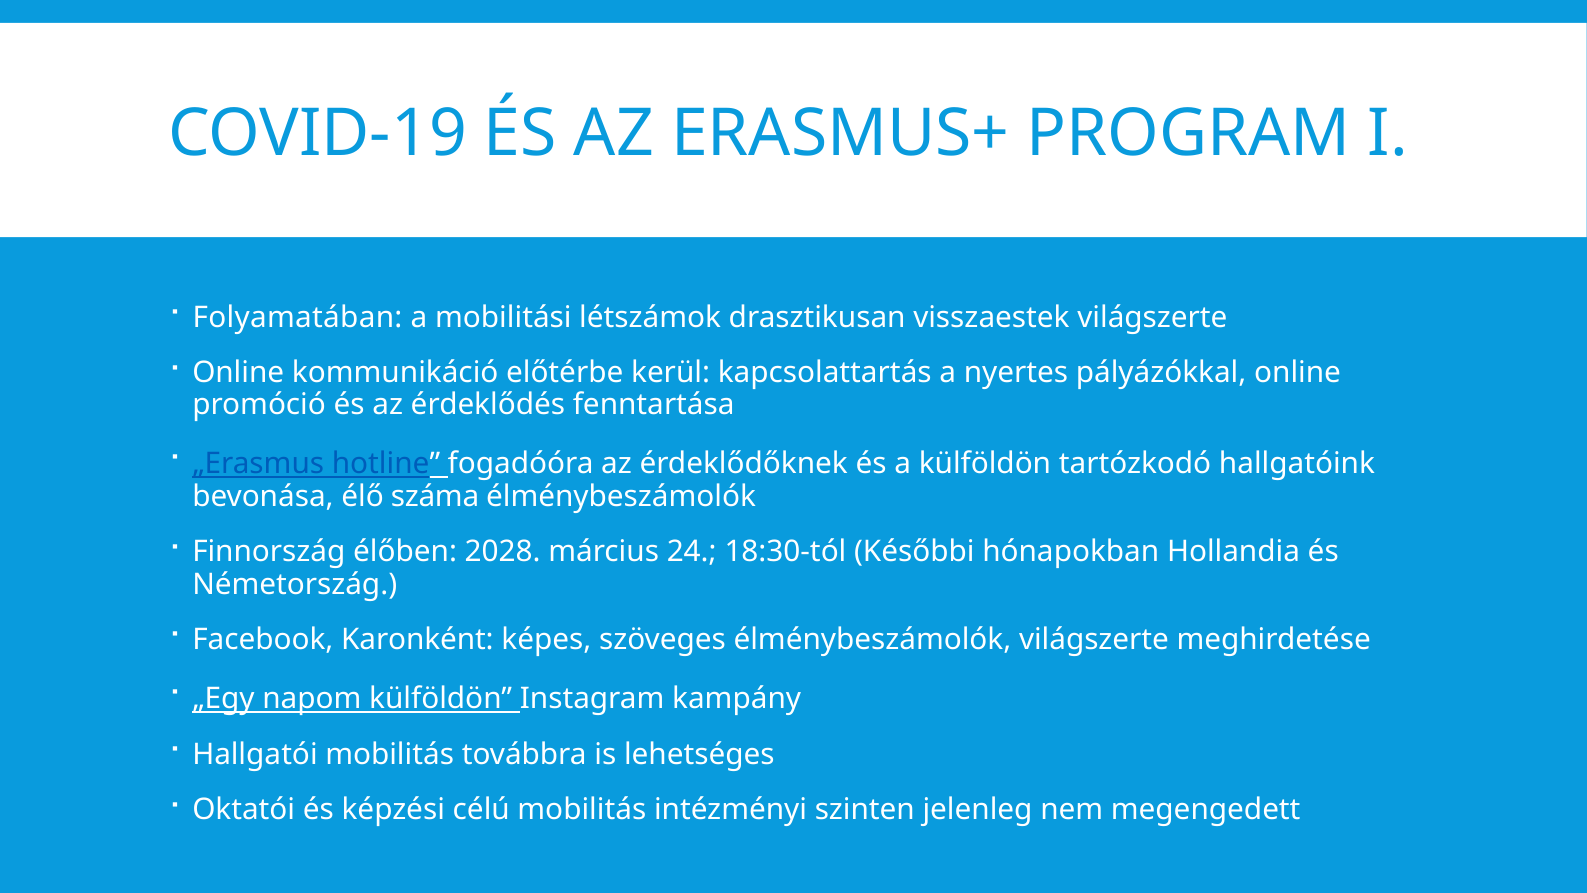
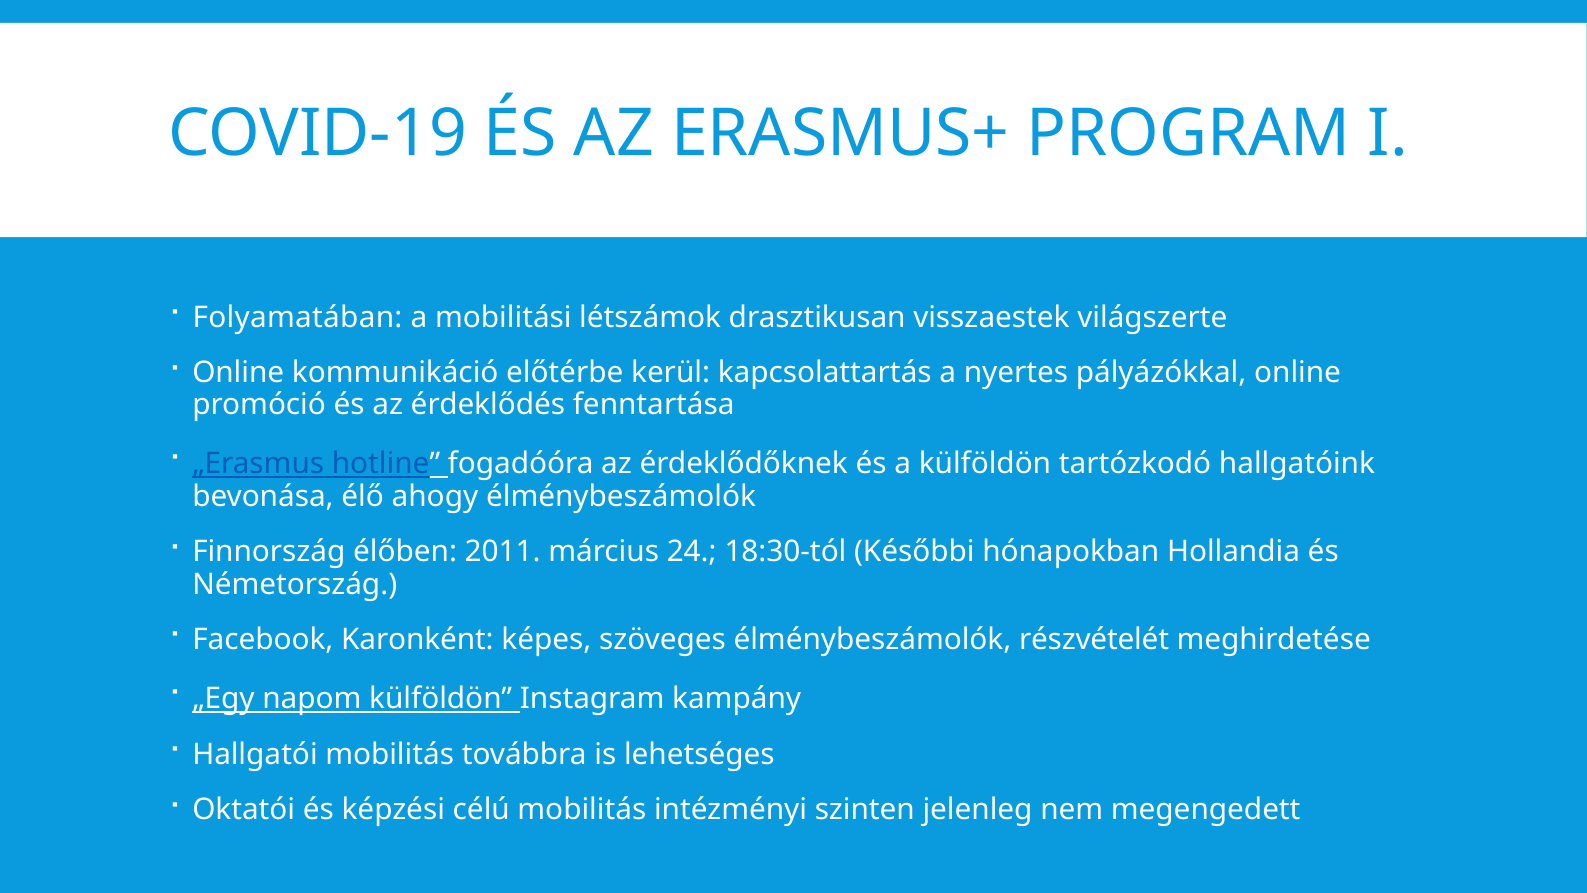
száma: száma -> ahogy
2028: 2028 -> 2011
élménybeszámolók világszerte: világszerte -> részvételét
